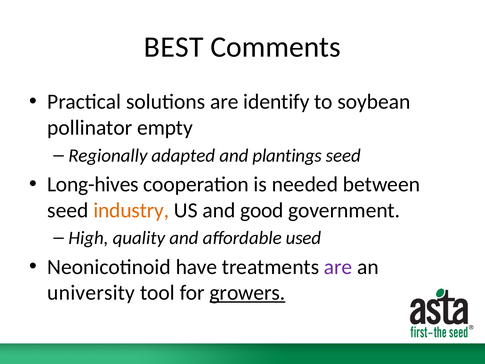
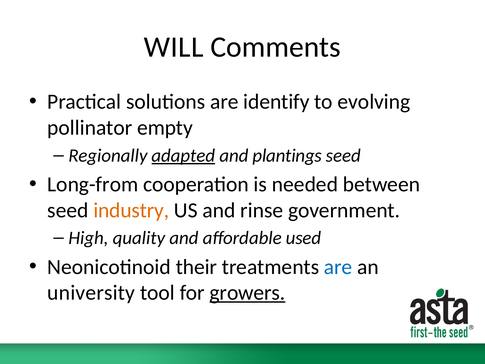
BEST: BEST -> WILL
soybean: soybean -> evolving
adapted underline: none -> present
Long-hives: Long-hives -> Long-from
good: good -> rinse
have: have -> their
are at (338, 267) colour: purple -> blue
